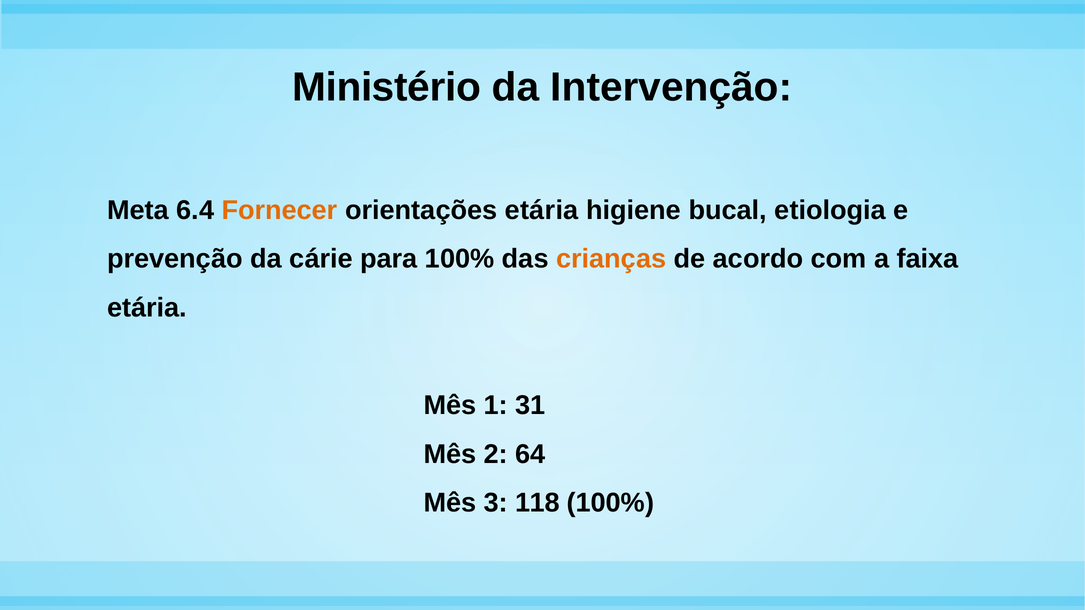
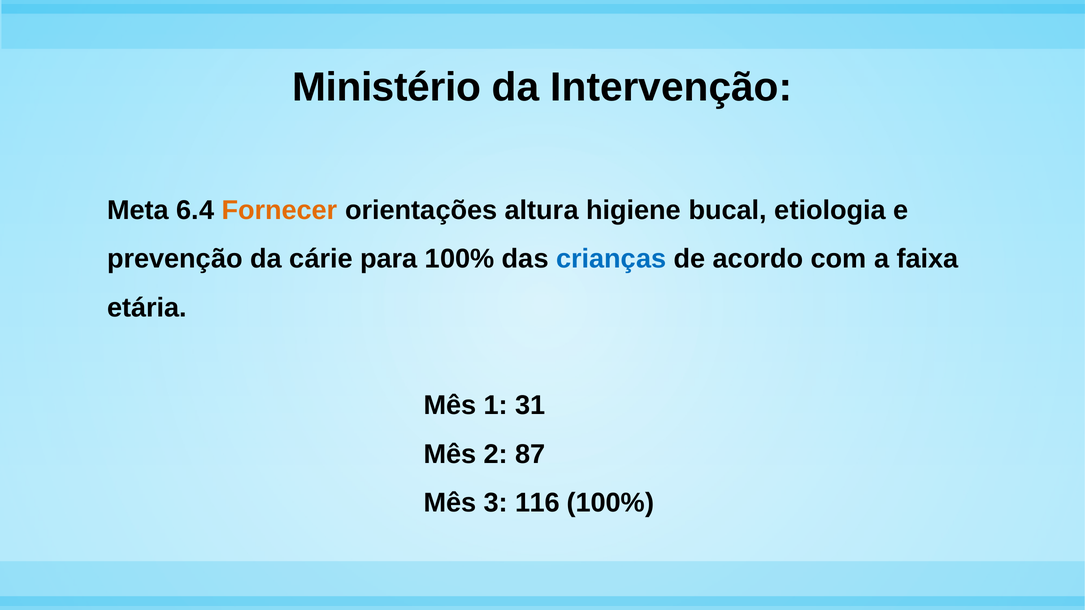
orientações etária: etária -> altura
crianças colour: orange -> blue
64: 64 -> 87
118: 118 -> 116
